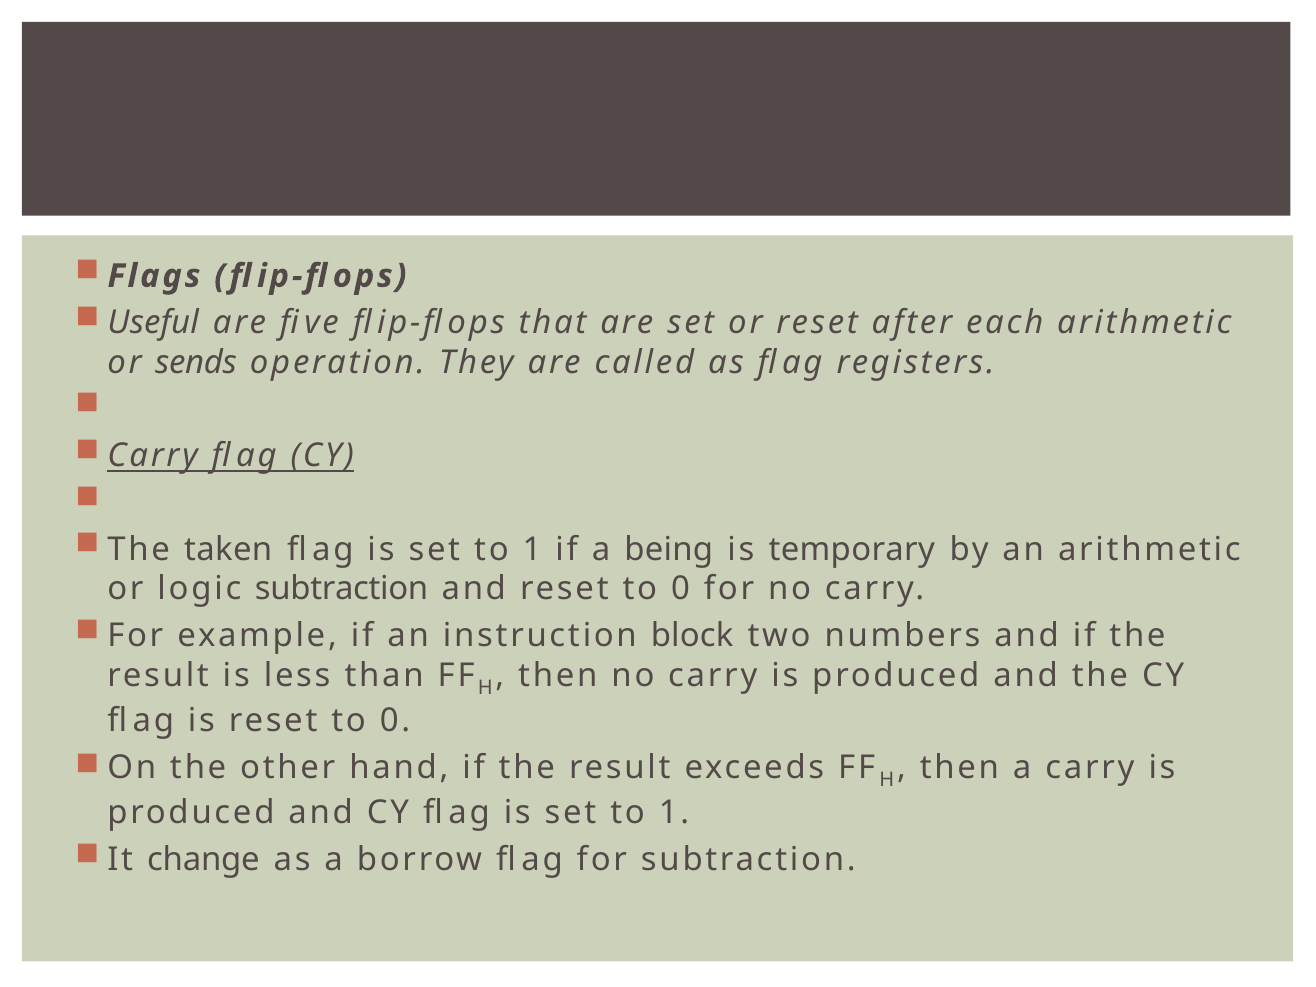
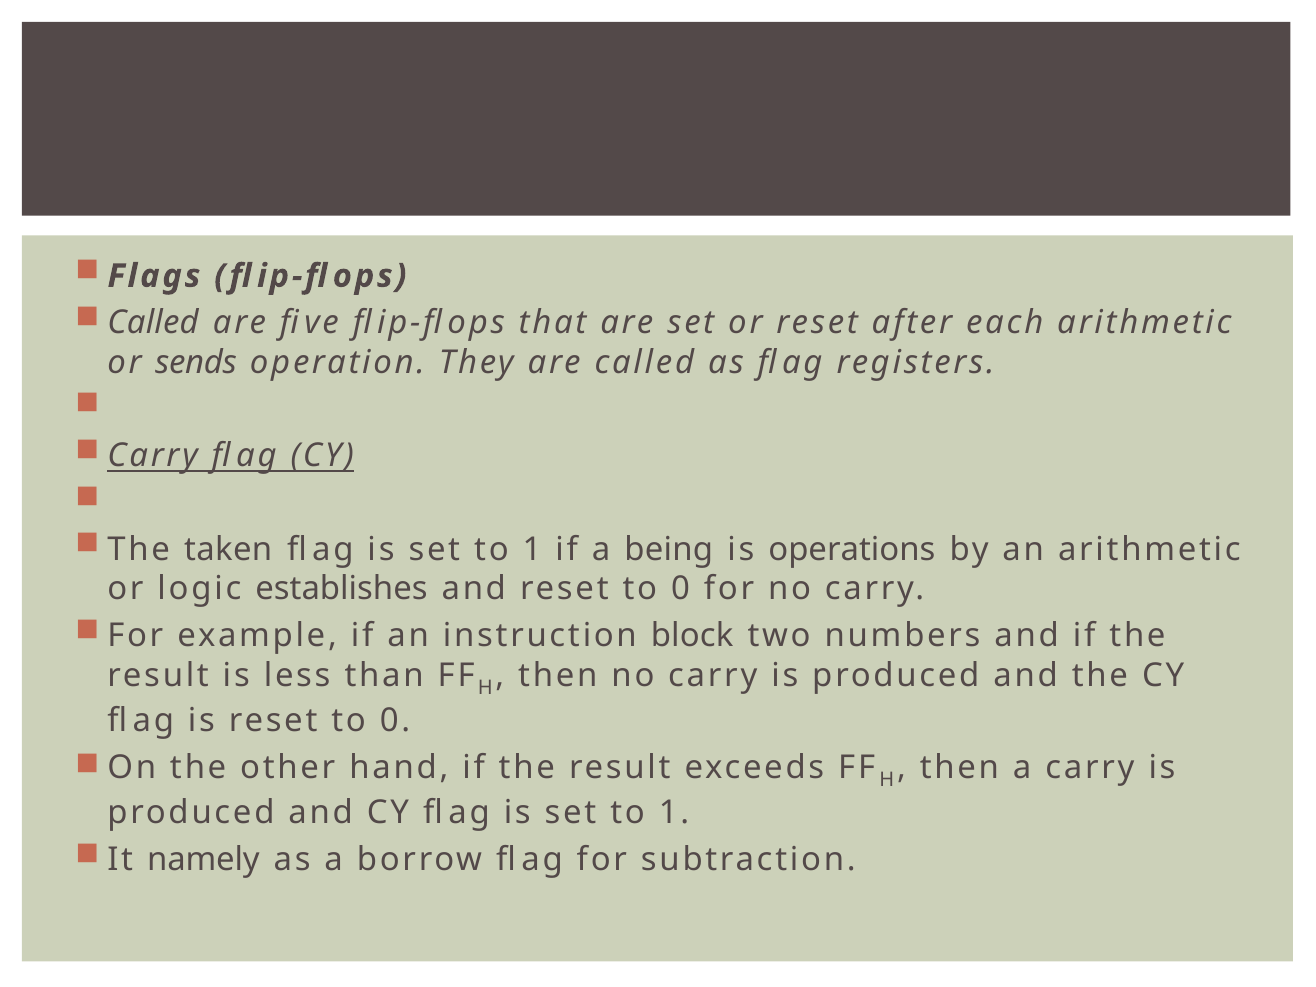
Useful at (153, 323): Useful -> Called
temporary: temporary -> operations
logic subtraction: subtraction -> establishes
change: change -> namely
